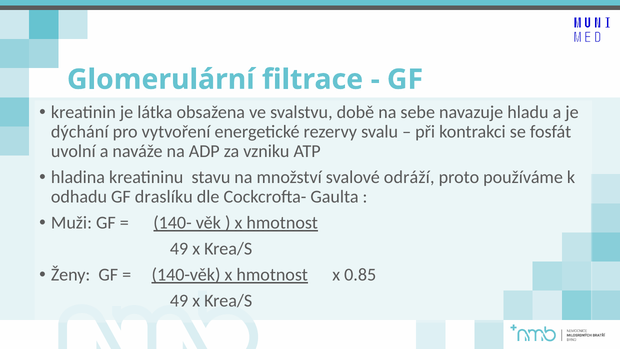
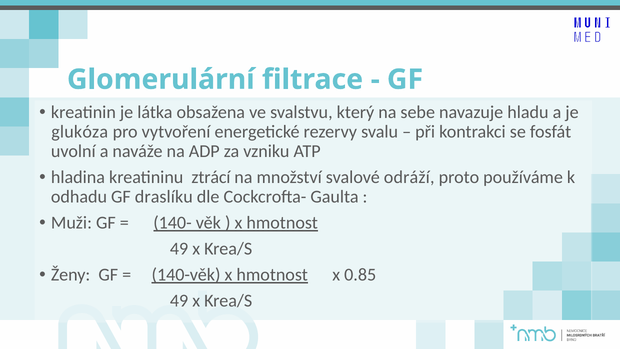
době: době -> který
dýchání: dýchání -> glukóza
stavu: stavu -> ztrácí
